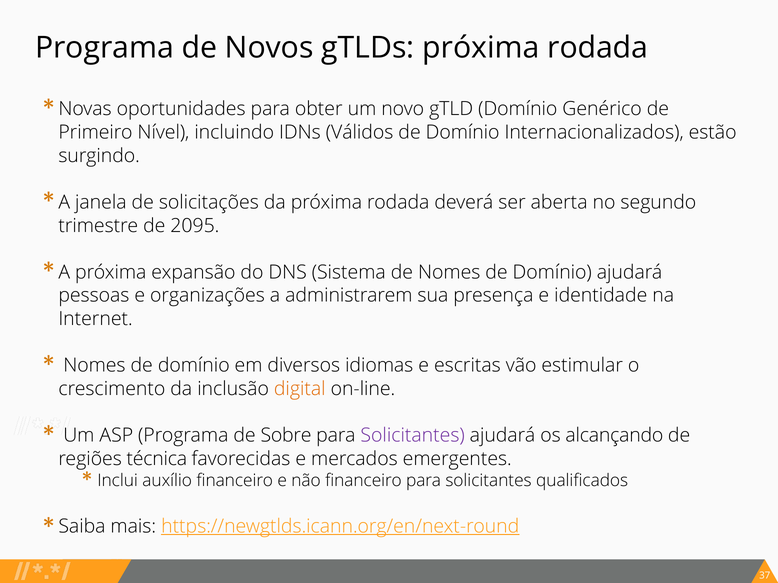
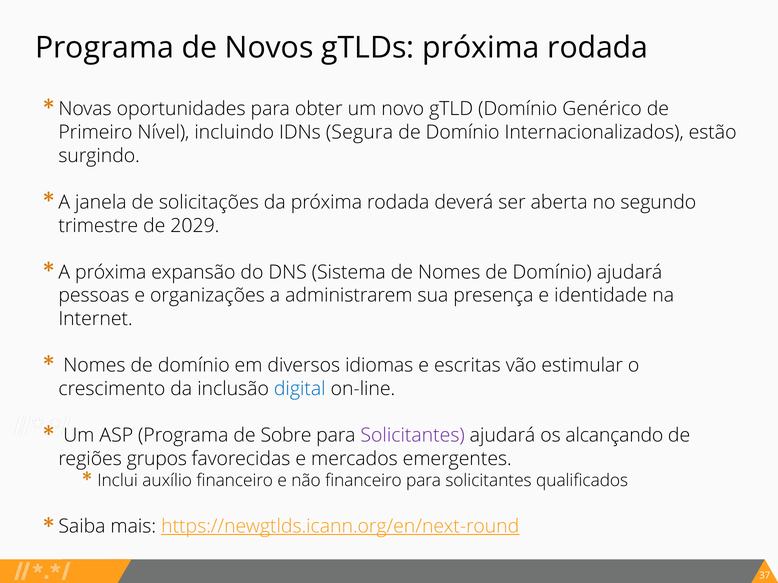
Válidos: Válidos -> Segura
2095: 2095 -> 2029
digital colour: orange -> blue
técnica: técnica -> grupos
